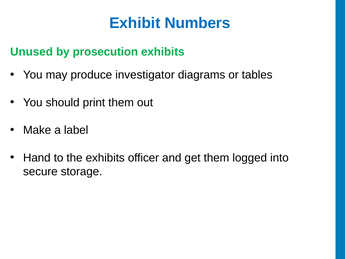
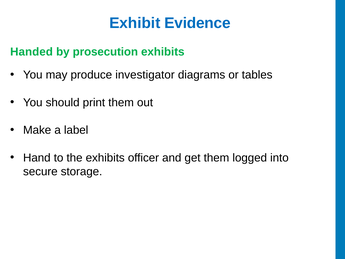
Numbers: Numbers -> Evidence
Unused: Unused -> Handed
